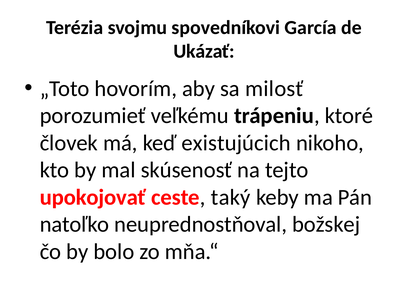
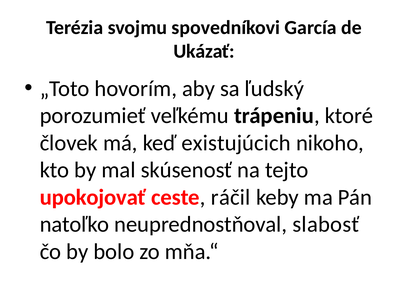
milosť: milosť -> ľudský
taký: taký -> ráčil
božskej: božskej -> slabosť
